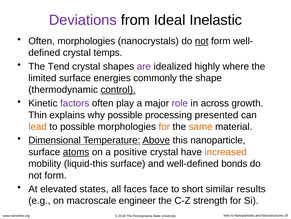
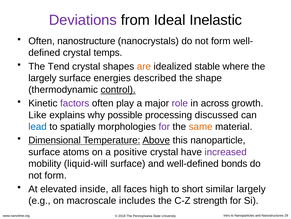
Often morphologies: morphologies -> nanostructure
not at (202, 41) underline: present -> none
are colour: purple -> orange
highly: highly -> stable
limited at (42, 78): limited -> largely
commonly: commonly -> described
Thin: Thin -> Like
presented: presented -> discussed
lead colour: orange -> blue
to possible: possible -> spatially
for at (164, 126) colour: orange -> purple
atoms underline: present -> none
increased colour: orange -> purple
liquid-this: liquid-this -> liquid-will
states: states -> inside
face: face -> high
similar results: results -> largely
engineer: engineer -> includes
